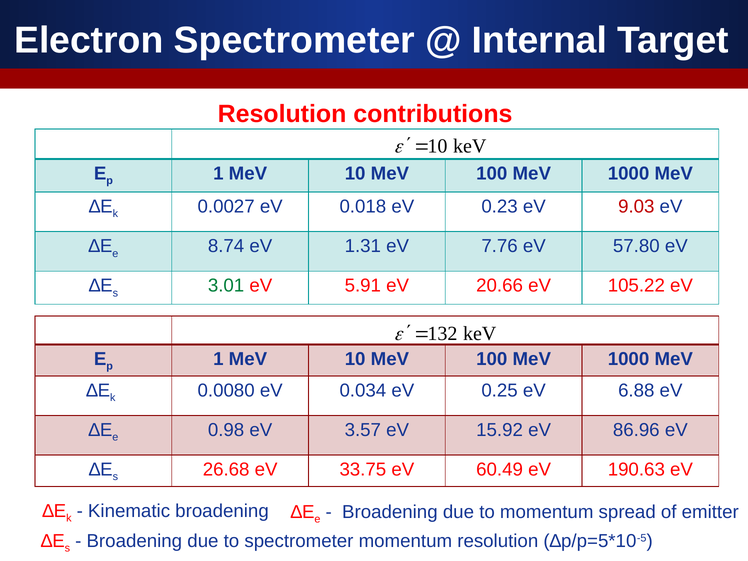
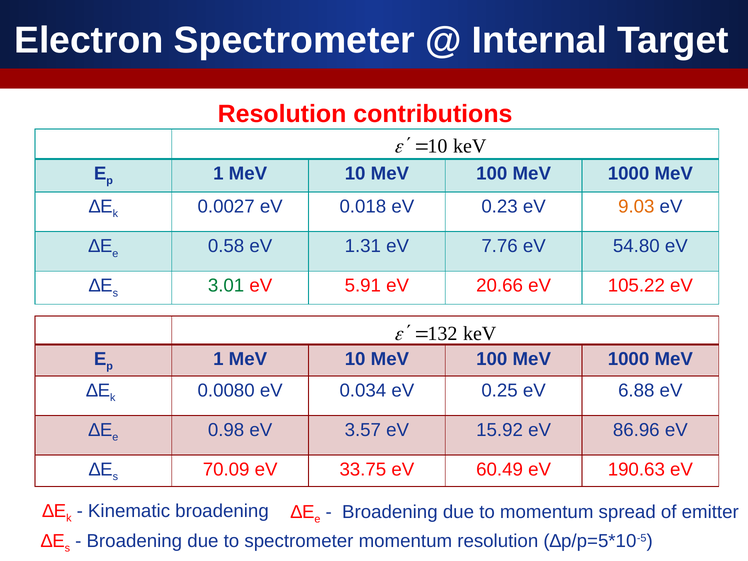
9.03 colour: red -> orange
8.74: 8.74 -> 0.58
57.80: 57.80 -> 54.80
26.68: 26.68 -> 70.09
